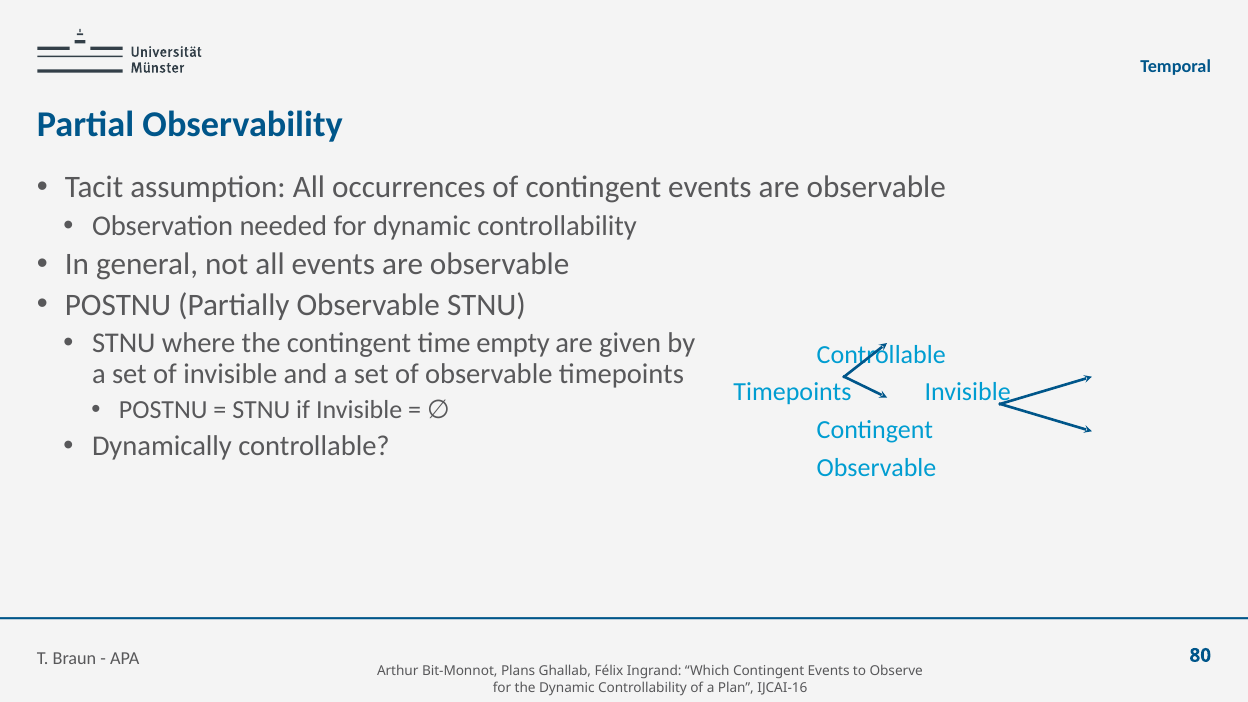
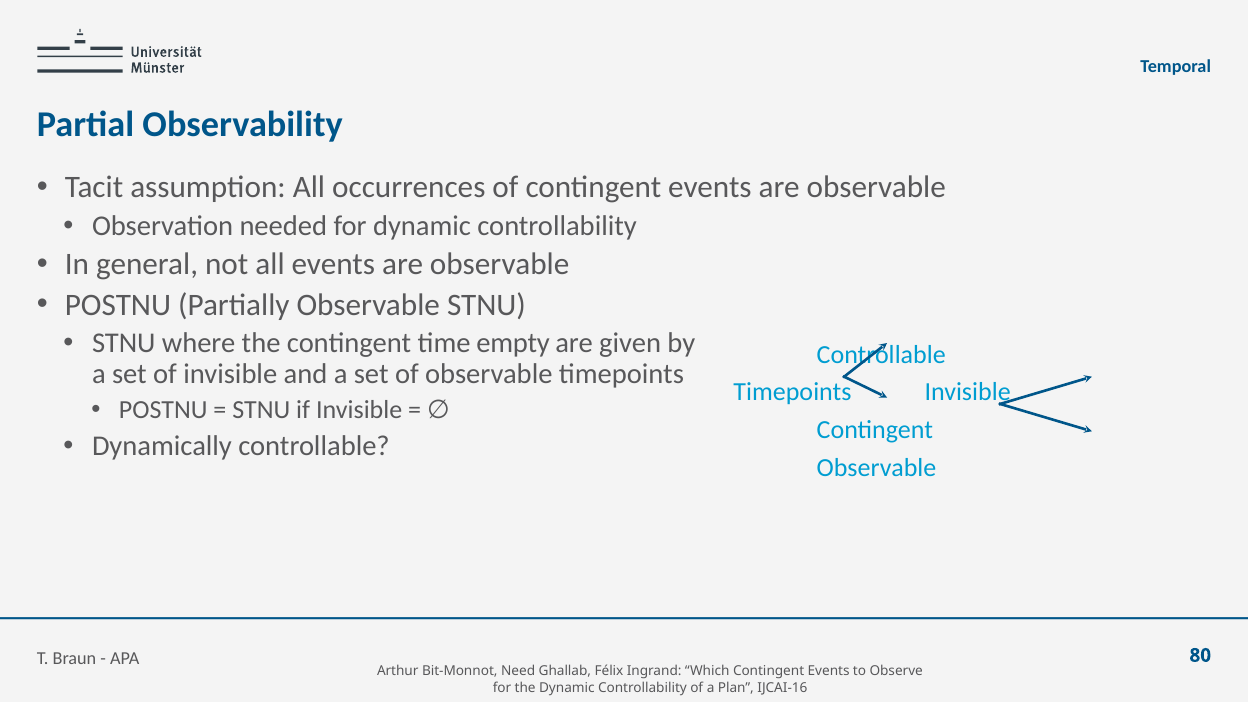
Plans: Plans -> Need
